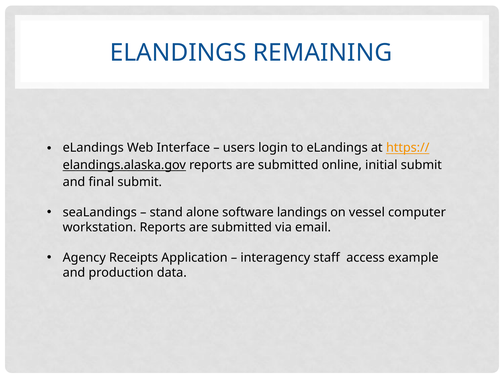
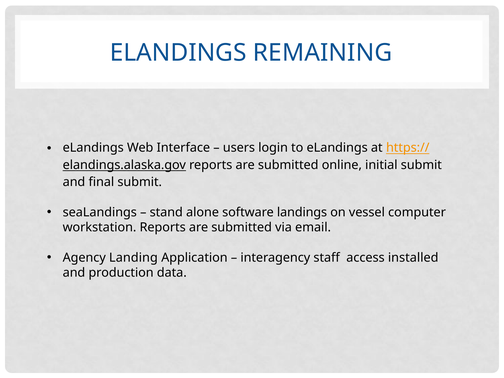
Receipts: Receipts -> Landing
example: example -> installed
